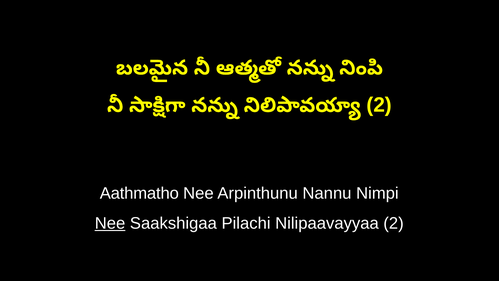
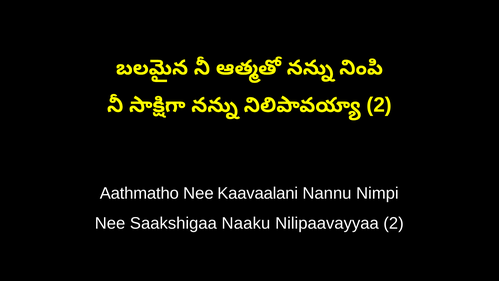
Arpinthunu: Arpinthunu -> Kaavaalani
Nee at (110, 223) underline: present -> none
Pilachi: Pilachi -> Naaku
